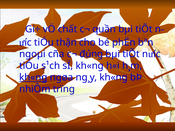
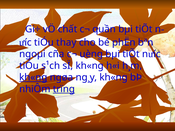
thận: thận -> thay
đúng: đúng -> uèng
trïng underline: none -> present
